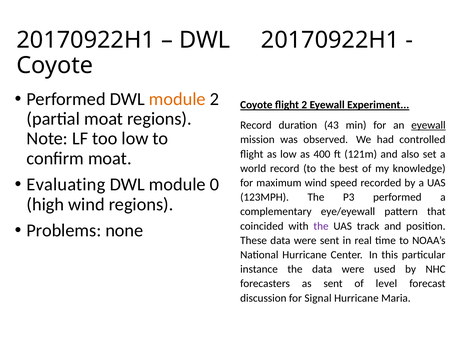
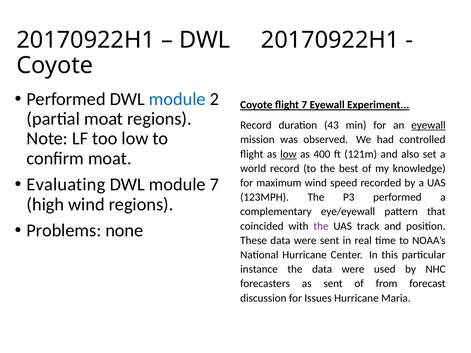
module at (177, 99) colour: orange -> blue
flight 2: 2 -> 7
low at (288, 154) underline: none -> present
module 0: 0 -> 7
level: level -> from
Signal: Signal -> Issues
